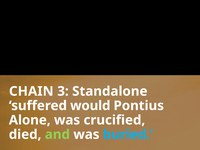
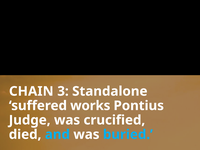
would: would -> works
Alone: Alone -> Judge
and colour: light green -> light blue
